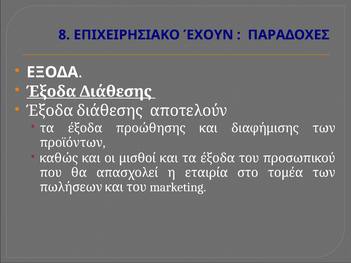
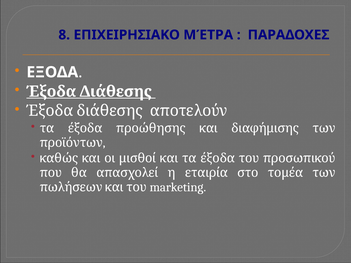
ΈΧΟΥΝ: ΈΧΟΥΝ -> ΜΈΤΡΑ
